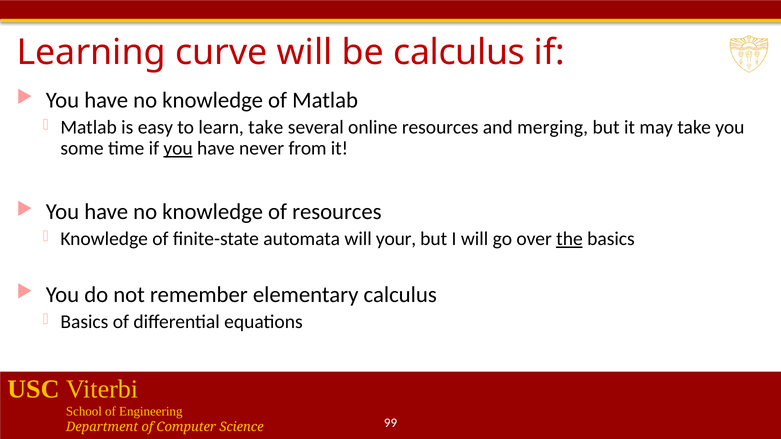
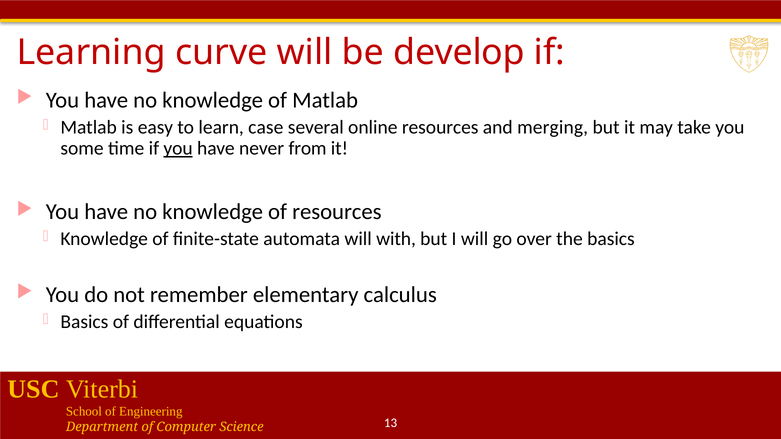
be calculus: calculus -> develop
learn take: take -> case
your: your -> with
the underline: present -> none
99: 99 -> 13
